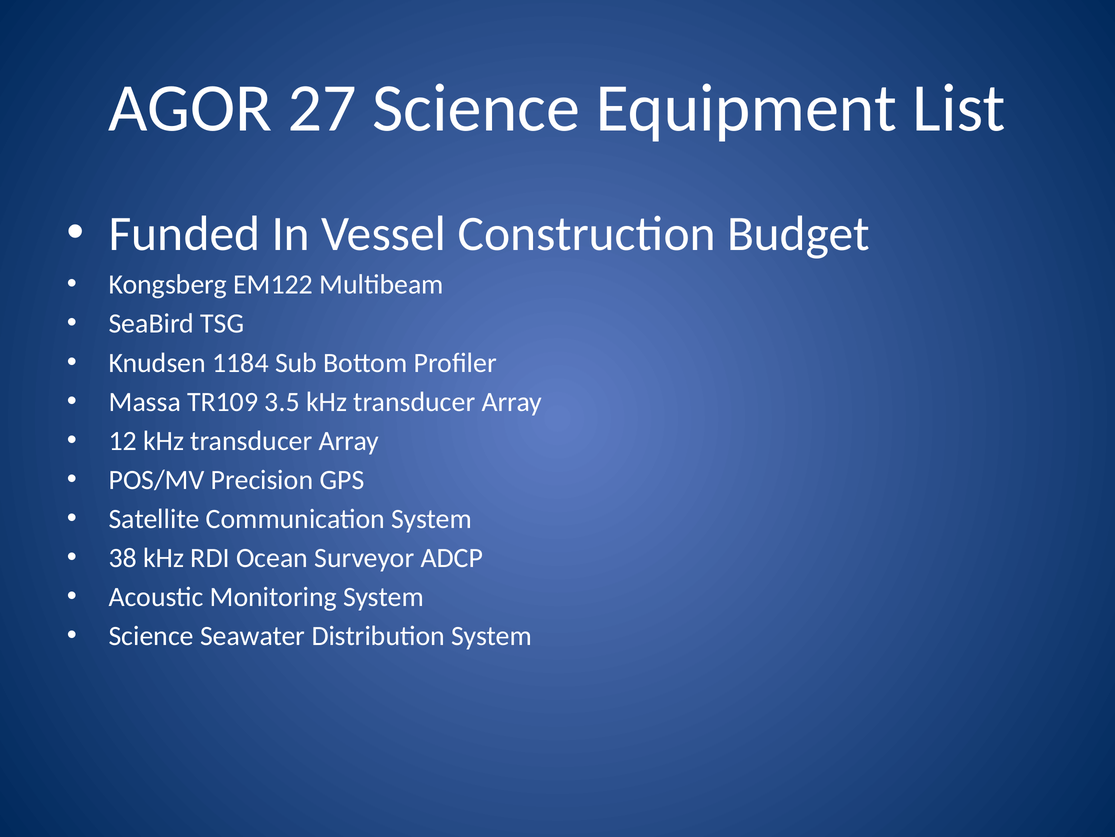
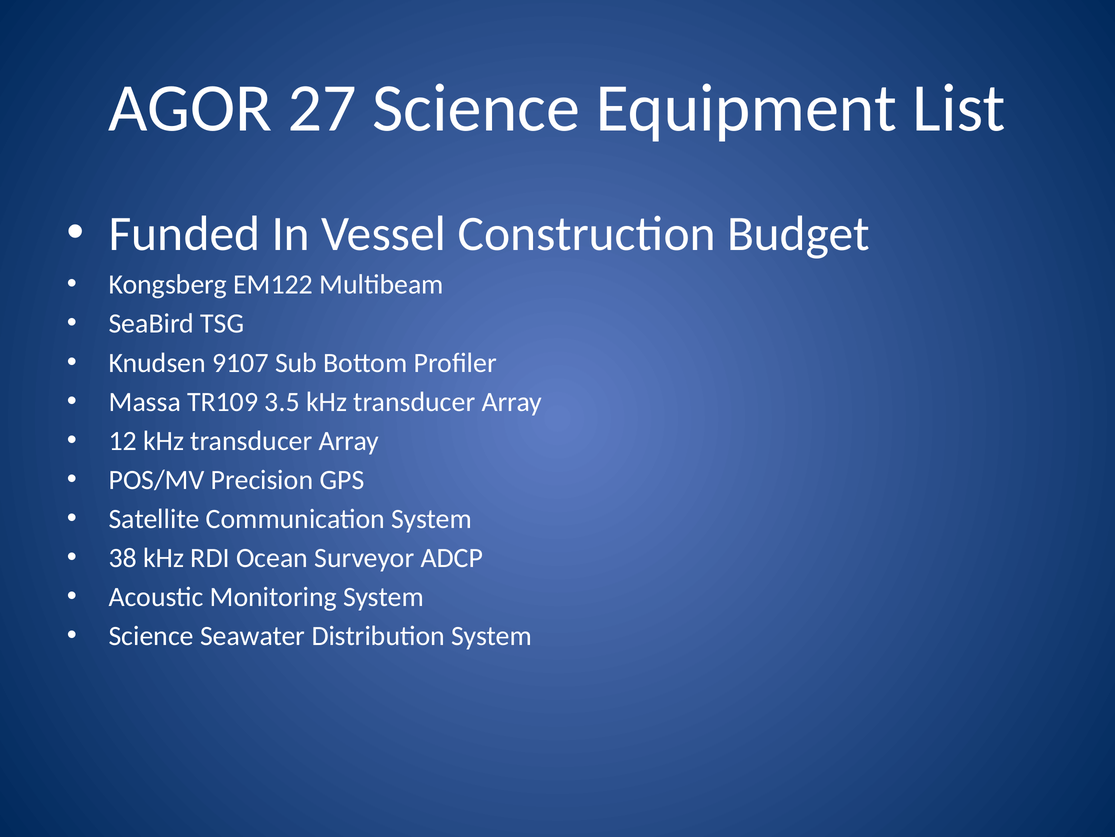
1184: 1184 -> 9107
